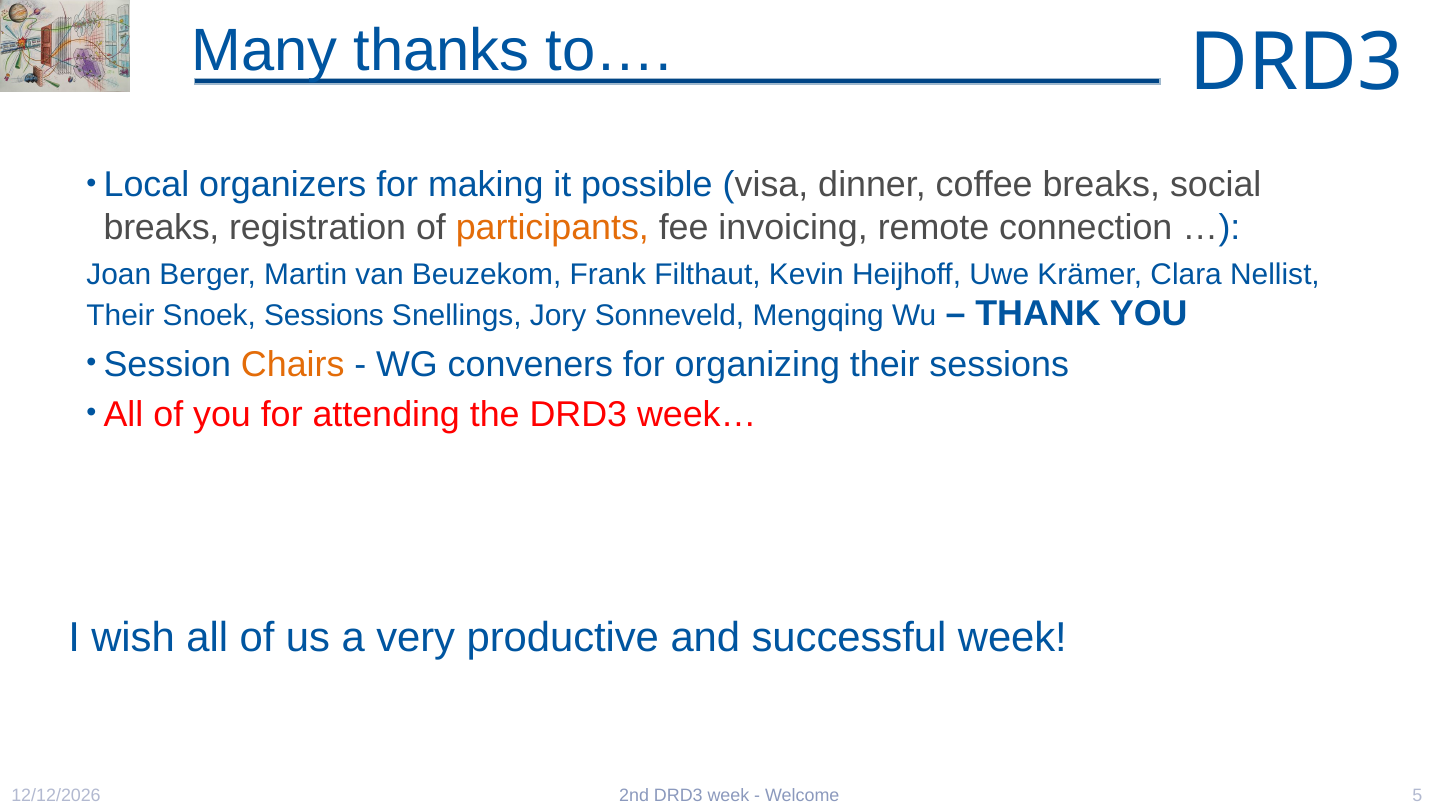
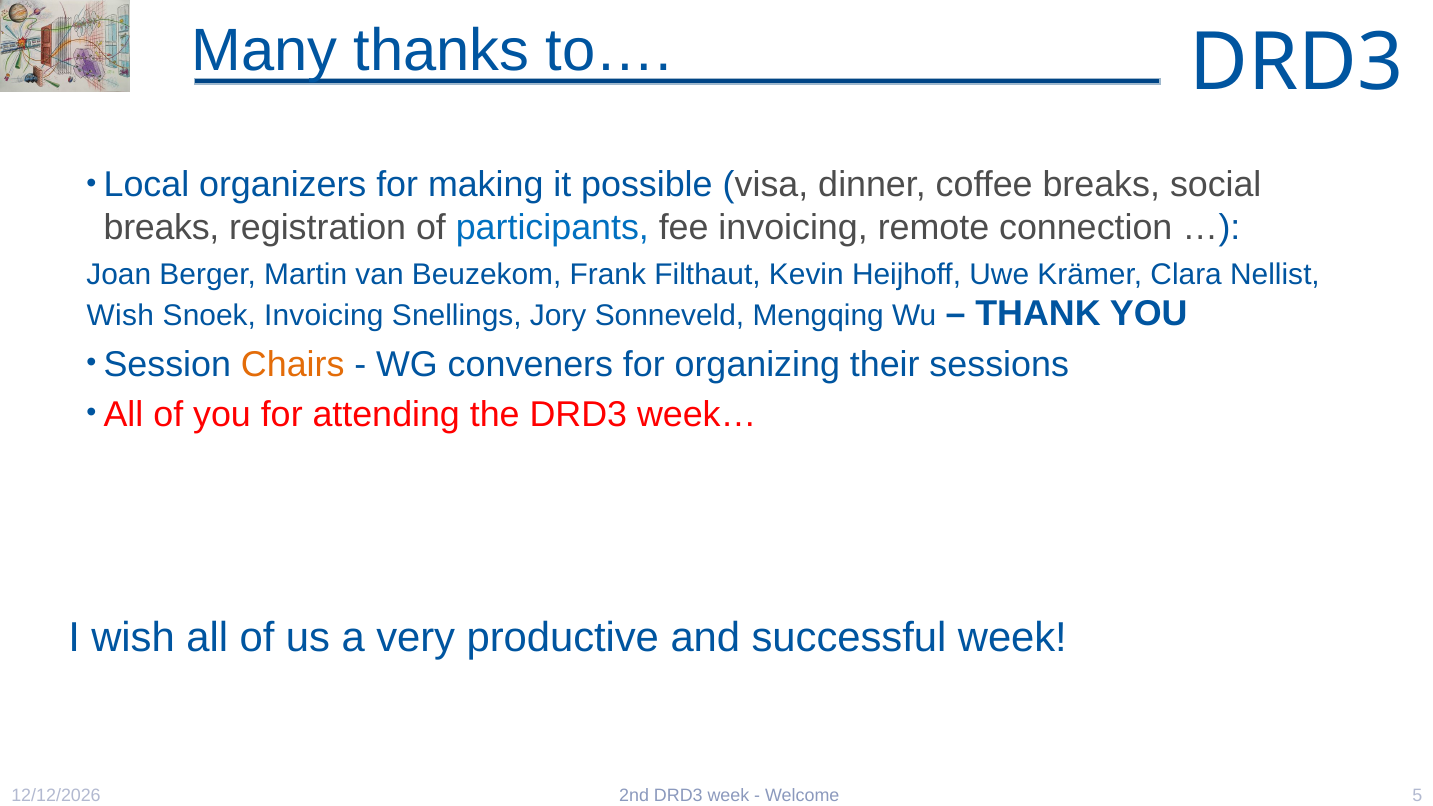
participants colour: orange -> blue
Their at (120, 316): Their -> Wish
Snoek Sessions: Sessions -> Invoicing
